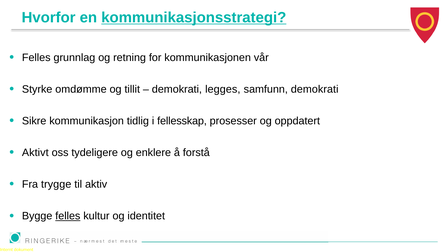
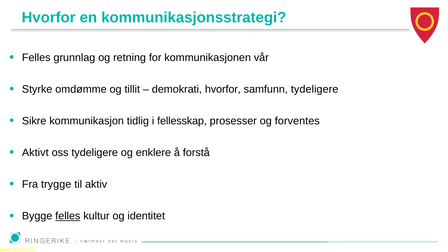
kommunikasjonsstrategi underline: present -> none
demokrati legges: legges -> hvorfor
samfunn demokrati: demokrati -> tydeligere
oppdatert: oppdatert -> forventes
